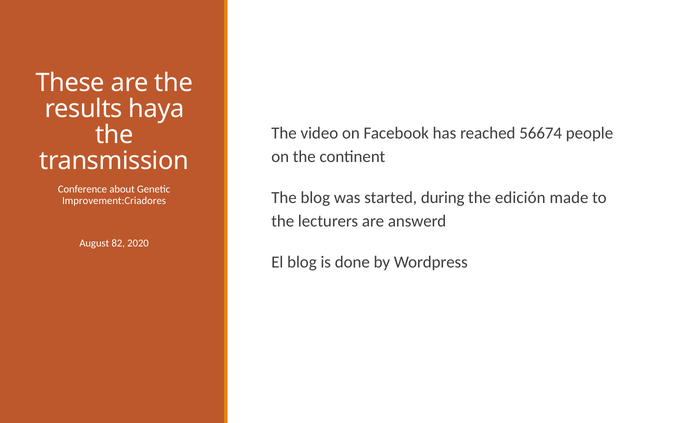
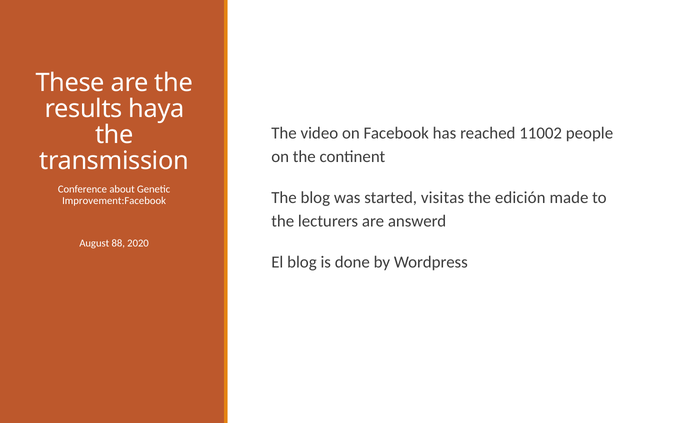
56674: 56674 -> 11002
during: during -> visitas
Improvement:Criadores: Improvement:Criadores -> Improvement:Facebook
82: 82 -> 88
